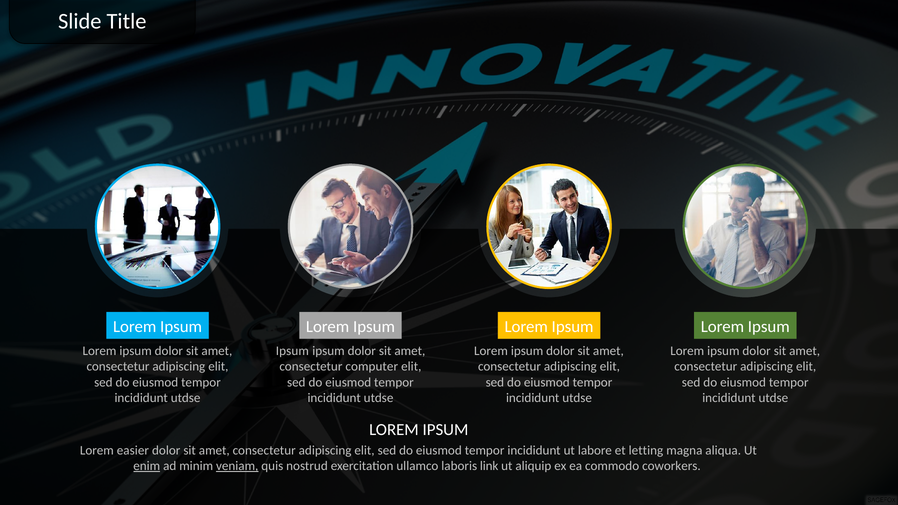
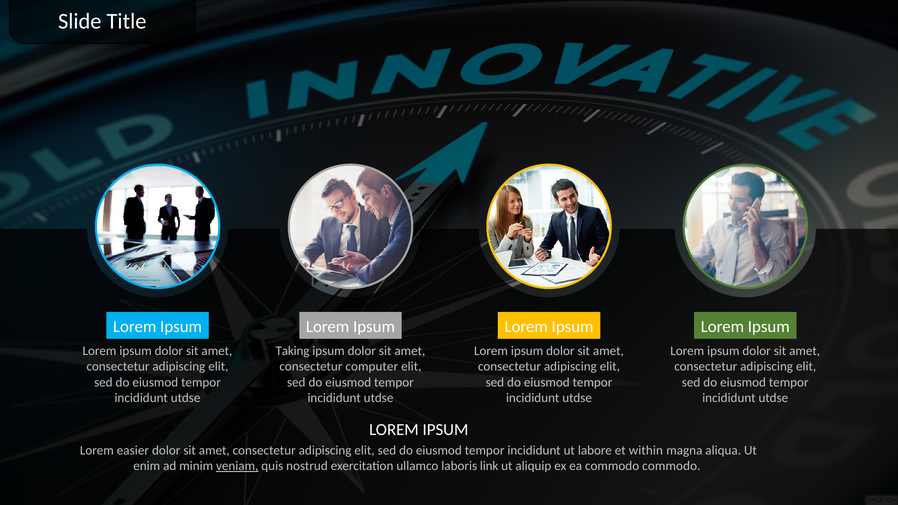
Ipsum at (292, 351): Ipsum -> Taking
letting: letting -> within
enim underline: present -> none
commodo coworkers: coworkers -> commodo
